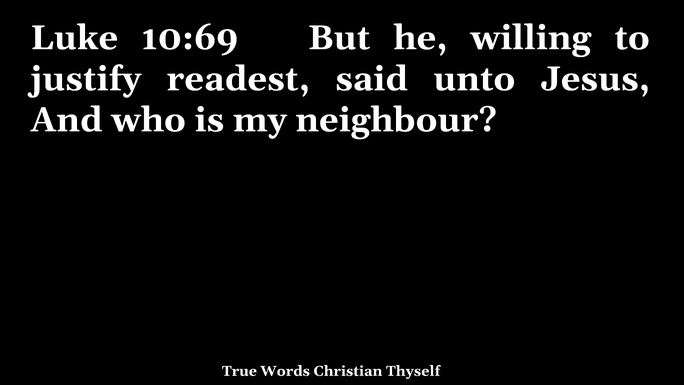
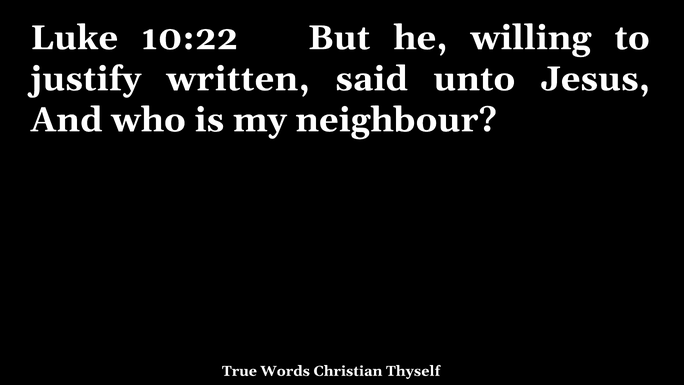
10:69: 10:69 -> 10:22
readest: readest -> written
